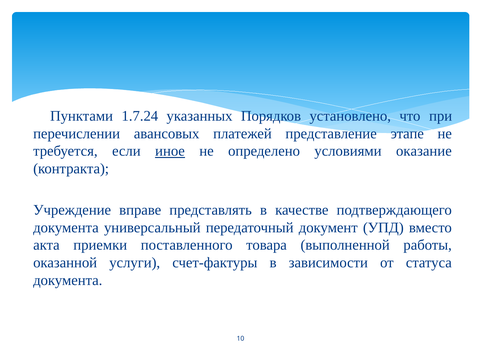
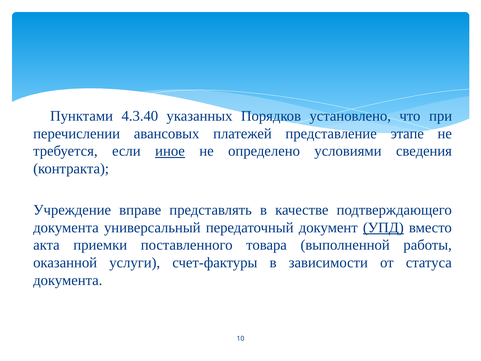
1.7.24: 1.7.24 -> 4.3.40
оказание: оказание -> сведения
УПД underline: none -> present
